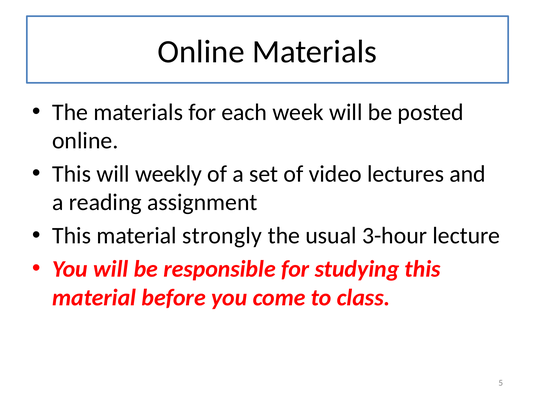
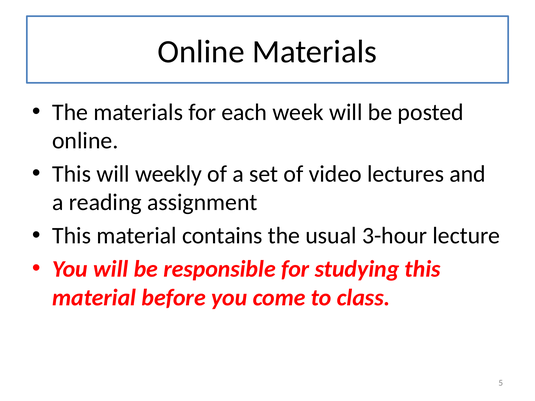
strongly: strongly -> contains
